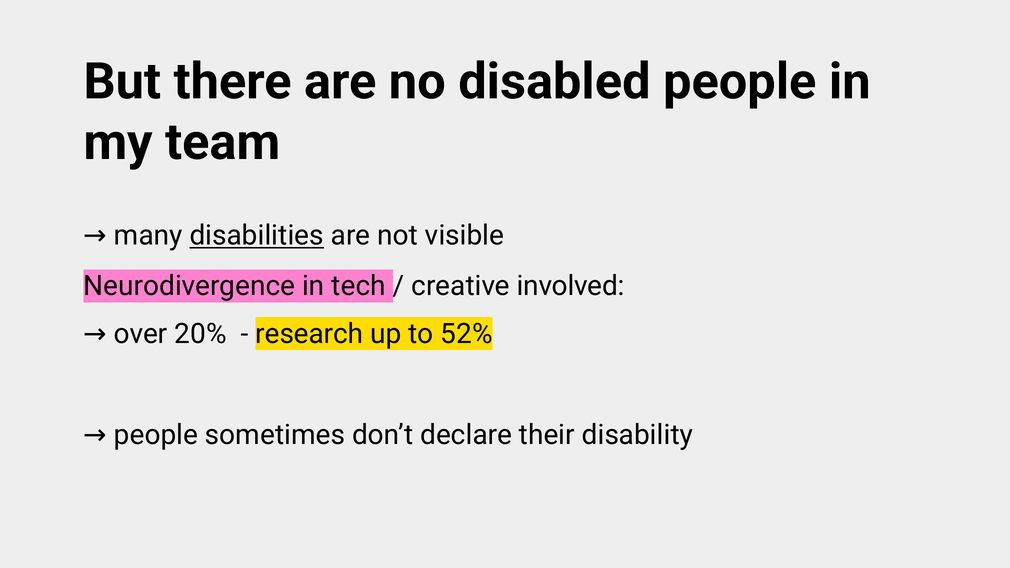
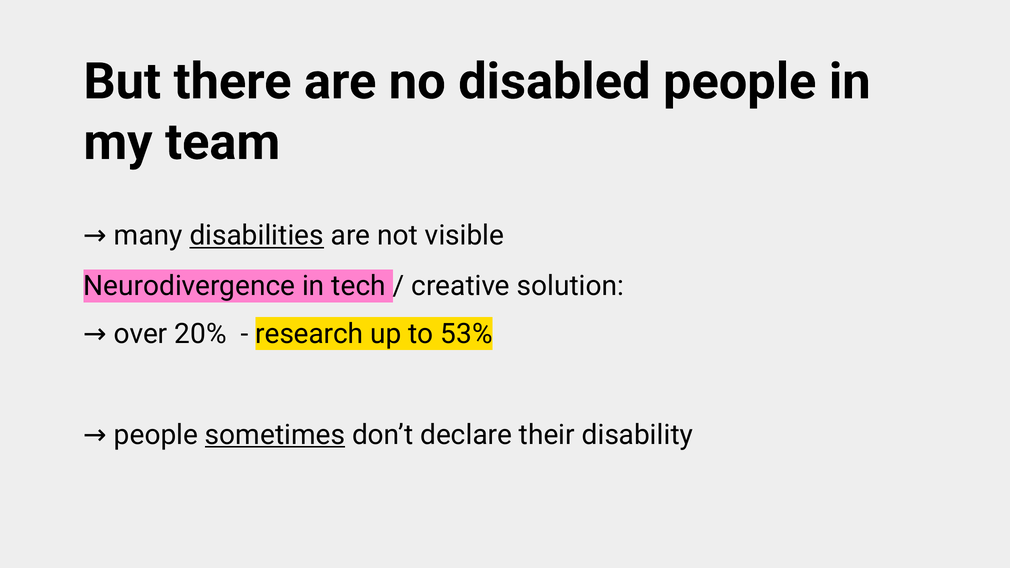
involved: involved -> solution
52%: 52% -> 53%
sometimes underline: none -> present
